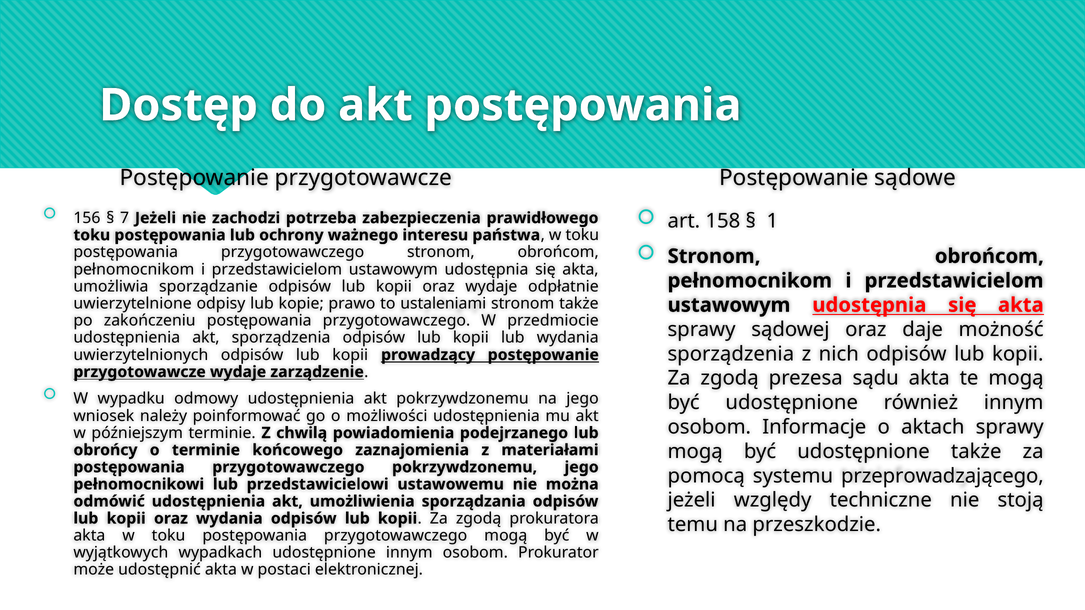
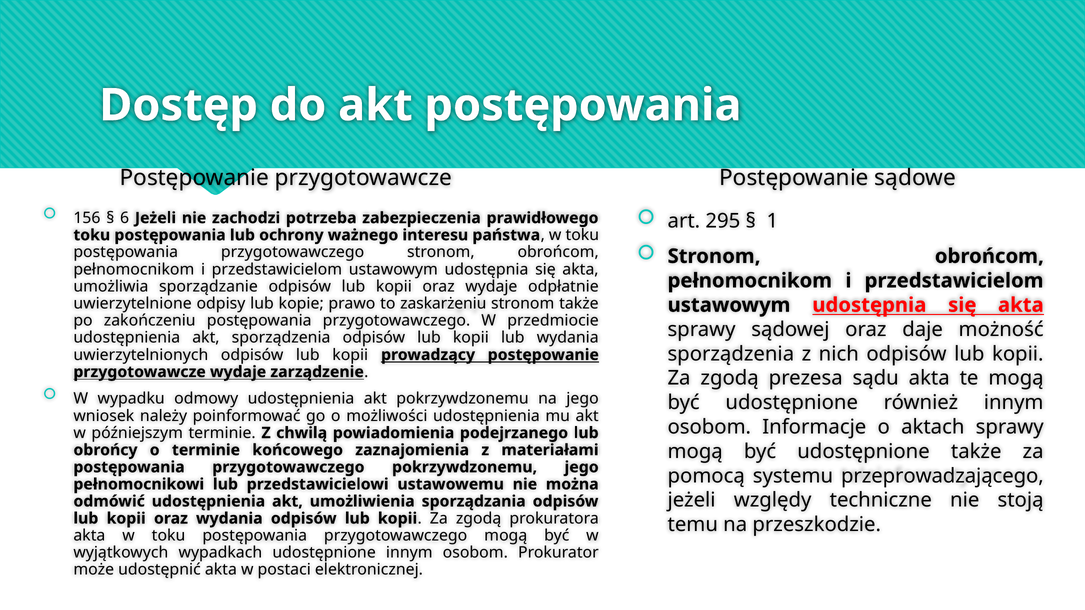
7: 7 -> 6
158: 158 -> 295
ustaleniami: ustaleniami -> zaskarżeniu
